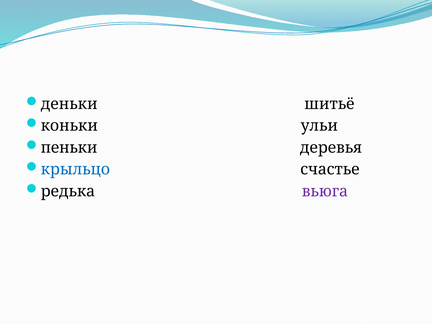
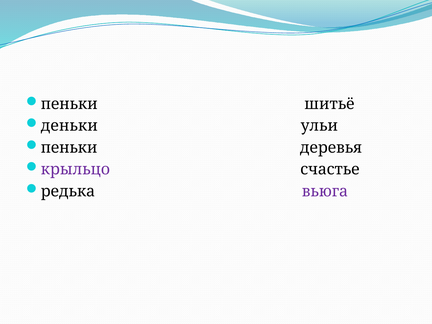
деньки at (69, 104): деньки -> пеньки
коньки: коньки -> деньки
крыльцо colour: blue -> purple
